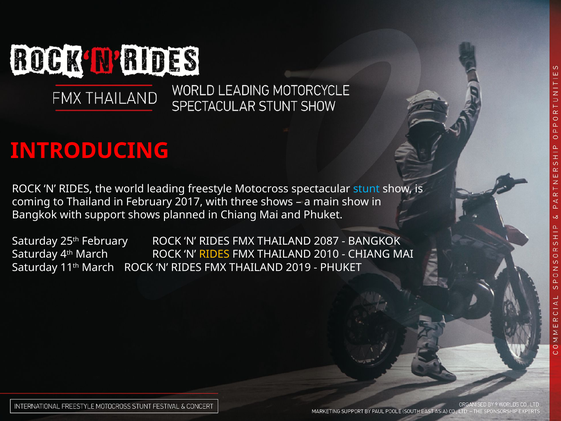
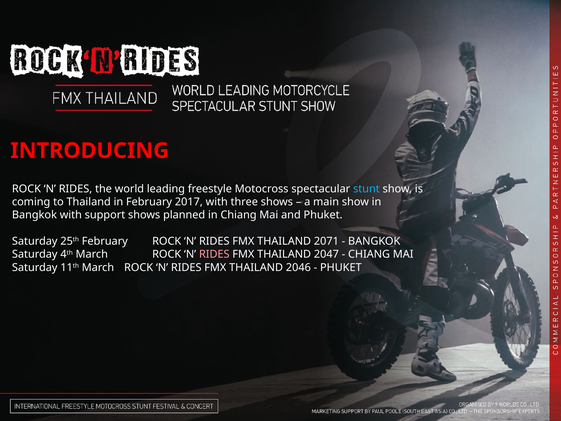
2087: 2087 -> 2071
RIDES at (214, 254) colour: yellow -> pink
2010: 2010 -> 2047
2019: 2019 -> 2046
